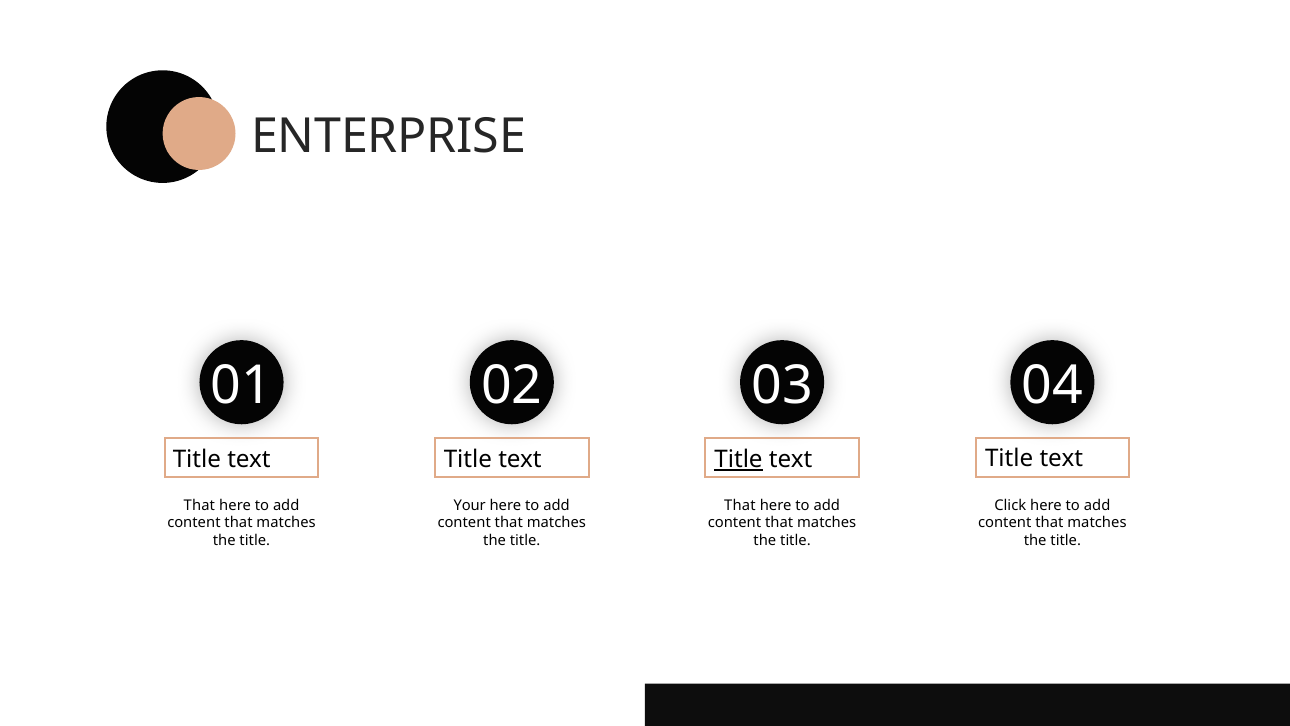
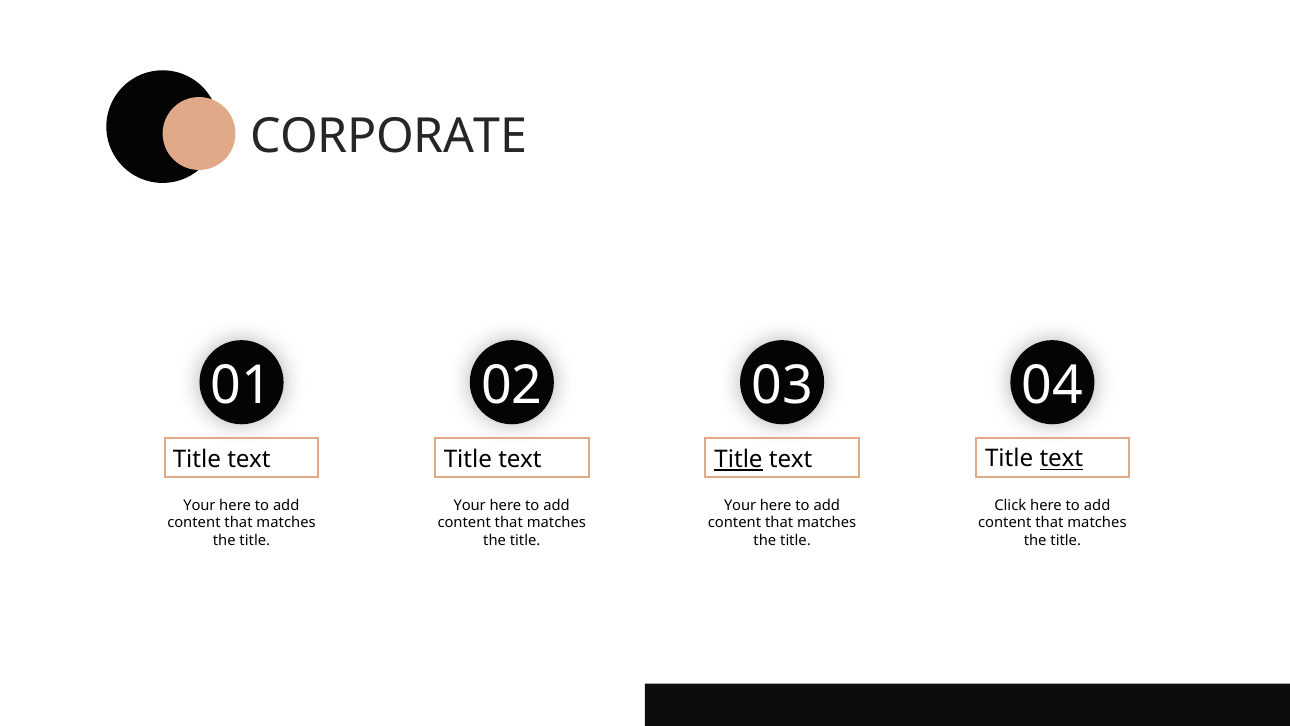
ENTERPRISE: ENTERPRISE -> CORPORATE
text at (1061, 459) underline: none -> present
That at (199, 505): That -> Your
That at (740, 505): That -> Your
